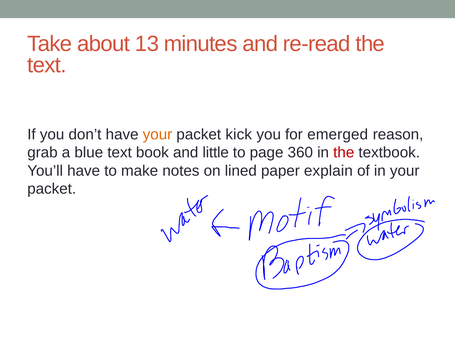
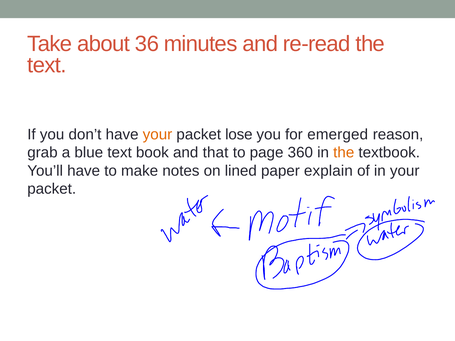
13: 13 -> 36
kick: kick -> lose
little: little -> that
the at (344, 153) colour: red -> orange
